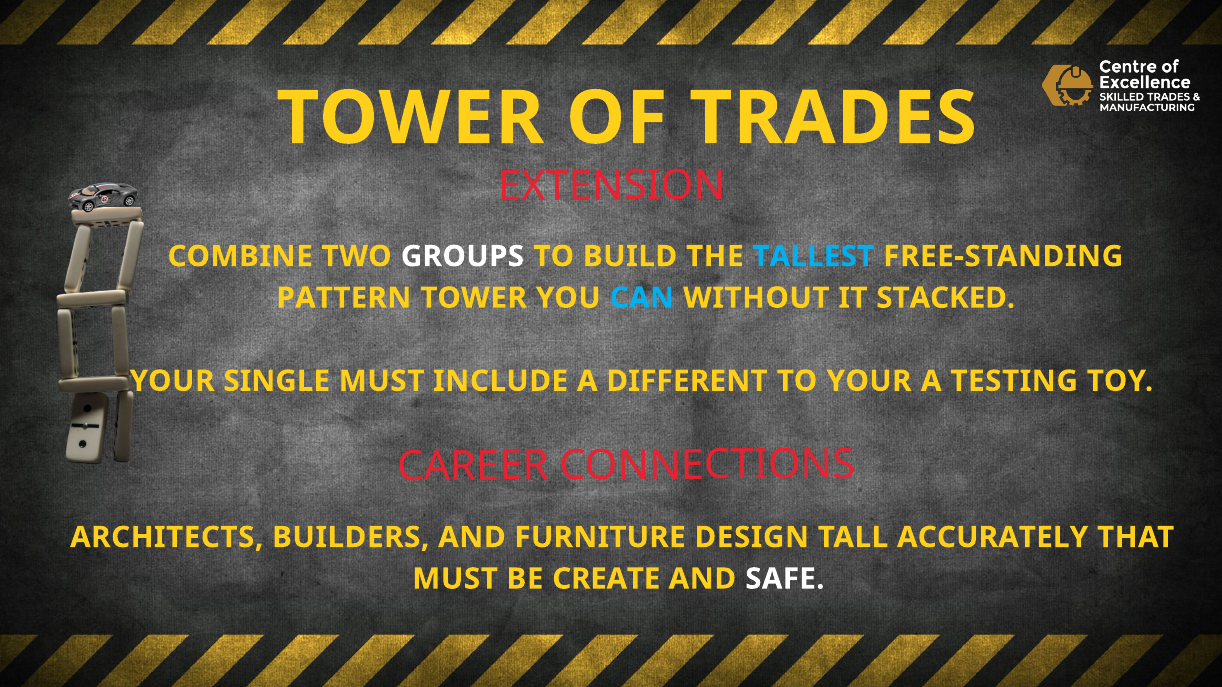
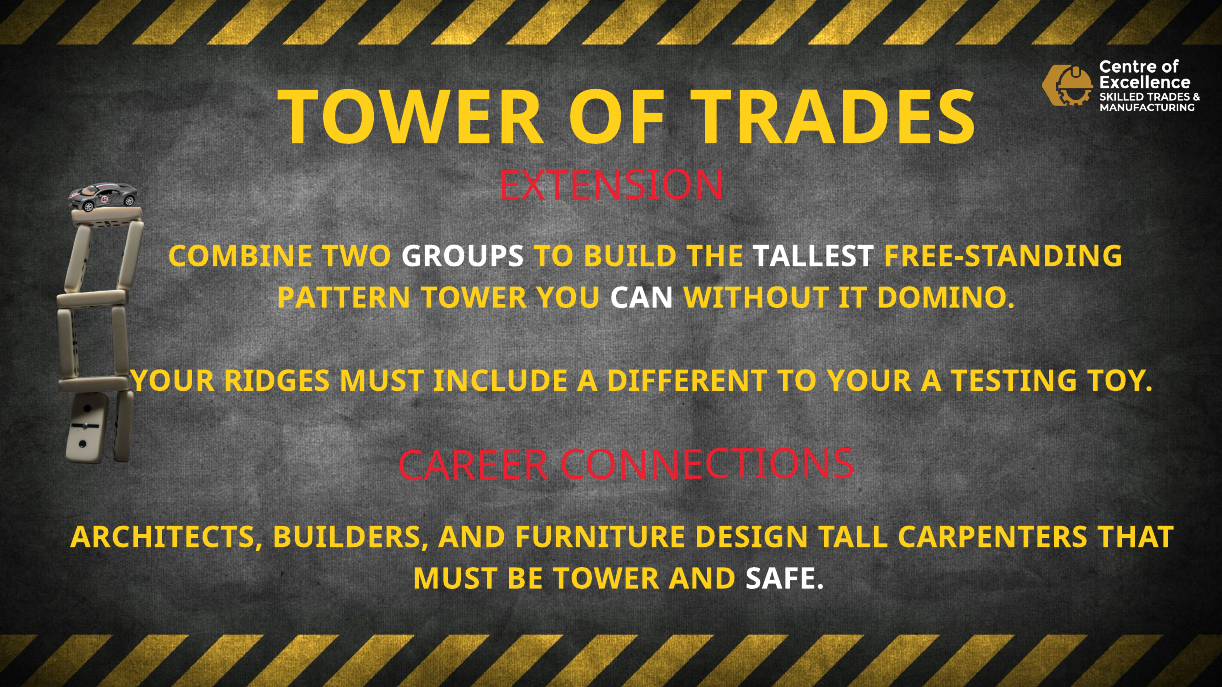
TALLEST colour: light blue -> white
CAN colour: light blue -> white
STACKED: STACKED -> DOMINO
SINGLE: SINGLE -> RIDGES
ACCURATELY: ACCURATELY -> CARPENTERS
BE CREATE: CREATE -> TOWER
